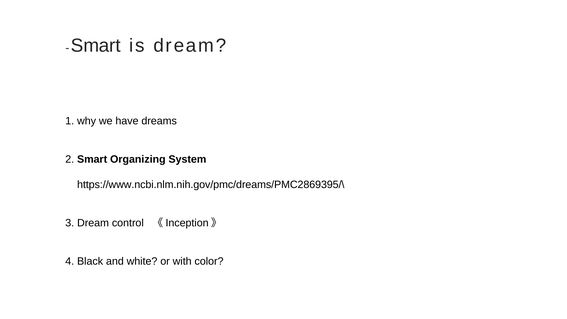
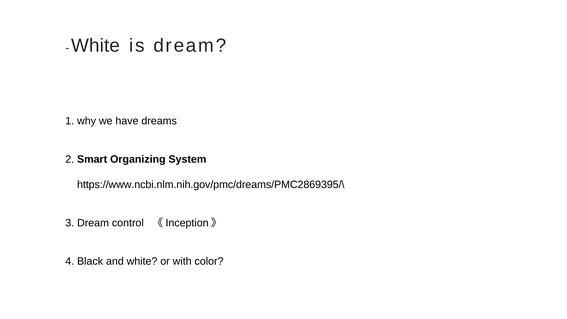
Smart at (96, 46): Smart -> White
